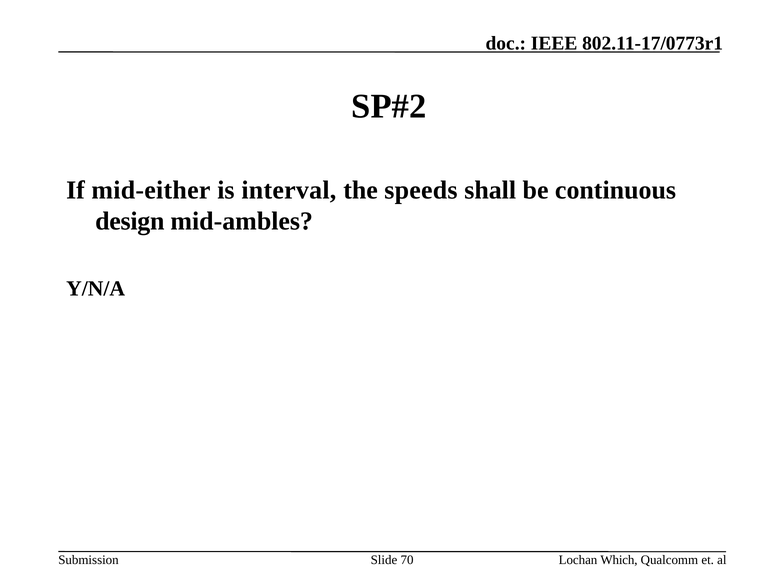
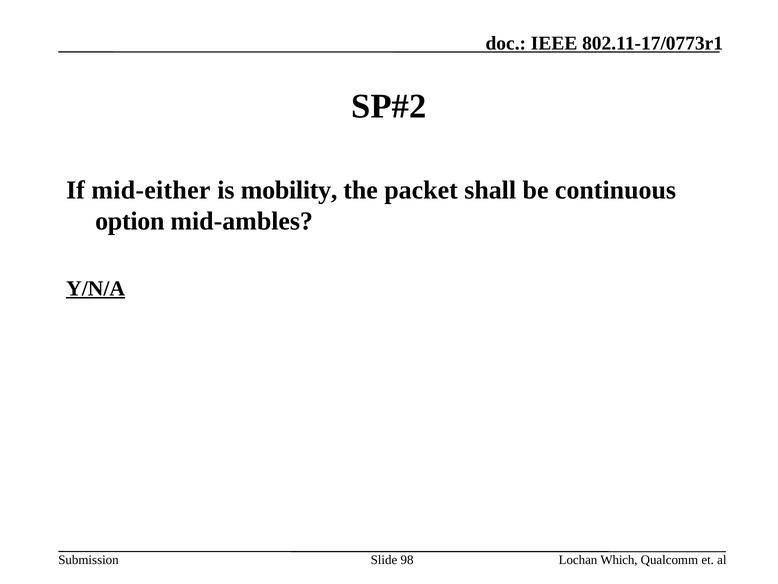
interval: interval -> mobility
speeds: speeds -> packet
design: design -> option
Y/N/A underline: none -> present
70: 70 -> 98
